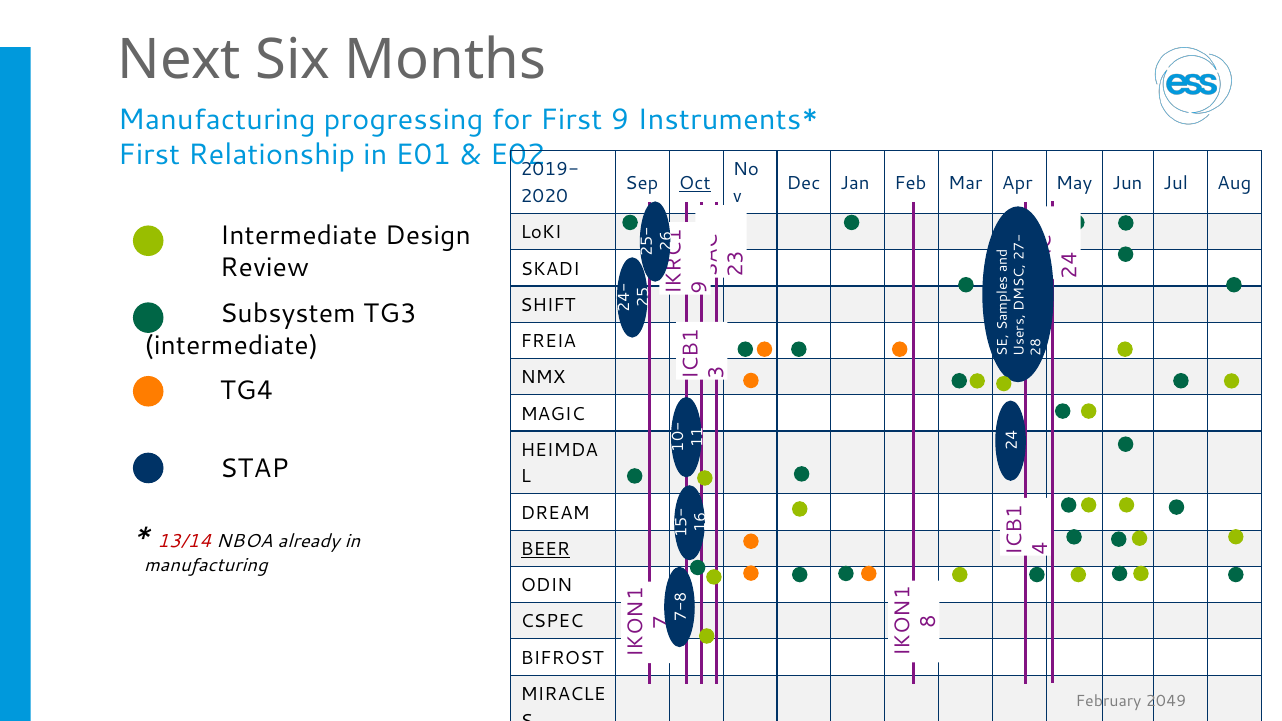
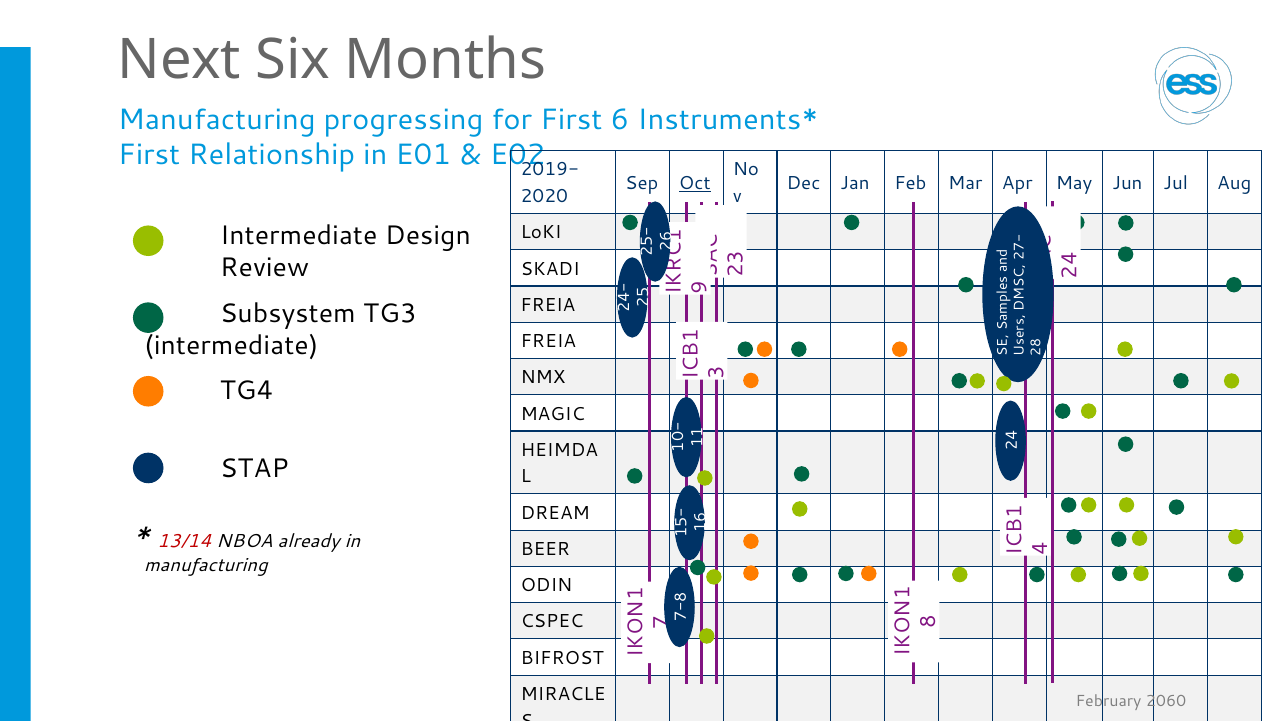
First 9: 9 -> 6
SHIFT at (548, 305): SHIFT -> FREIA
BEER underline: present -> none
2049: 2049 -> 2060
